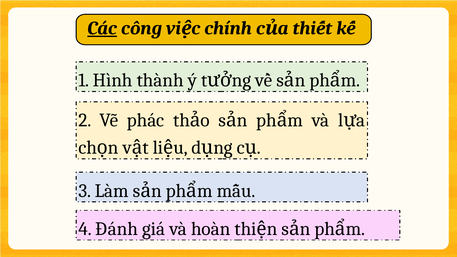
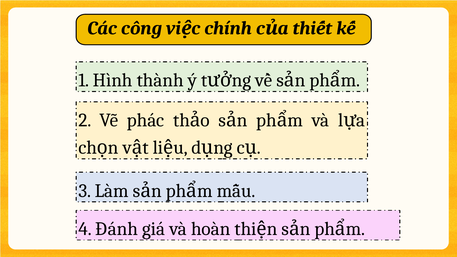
Các underline: present -> none
